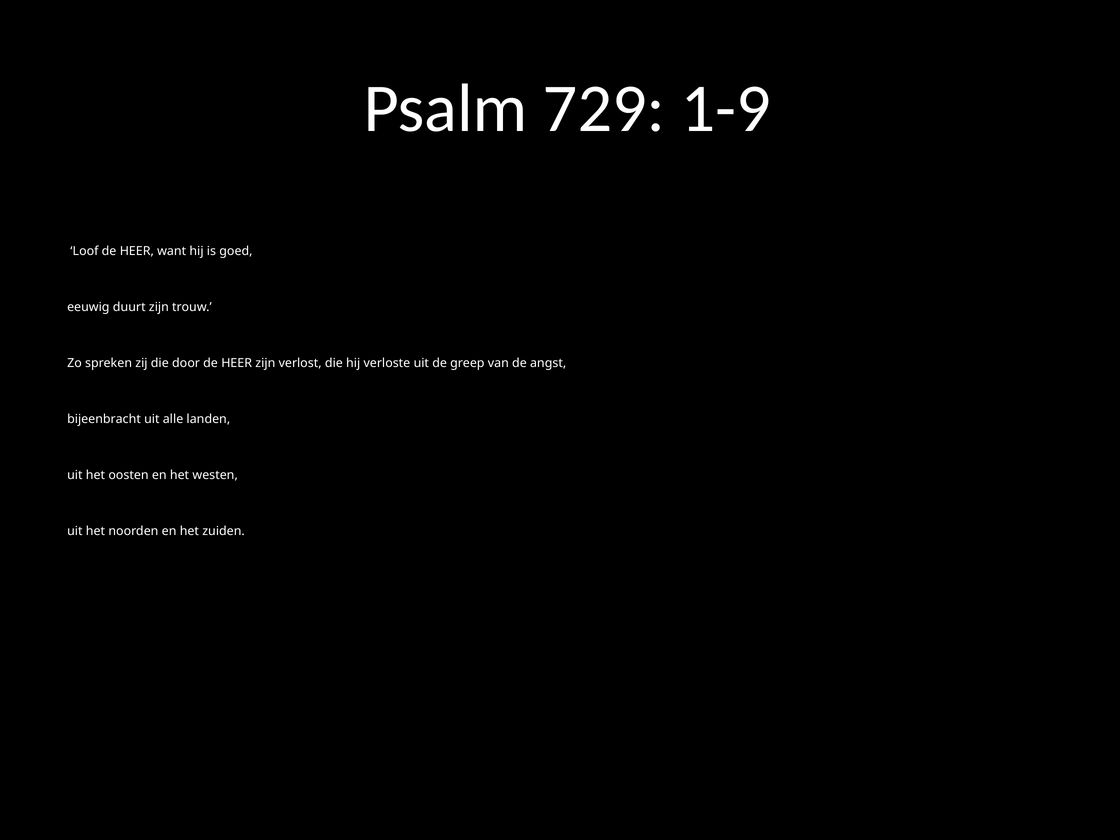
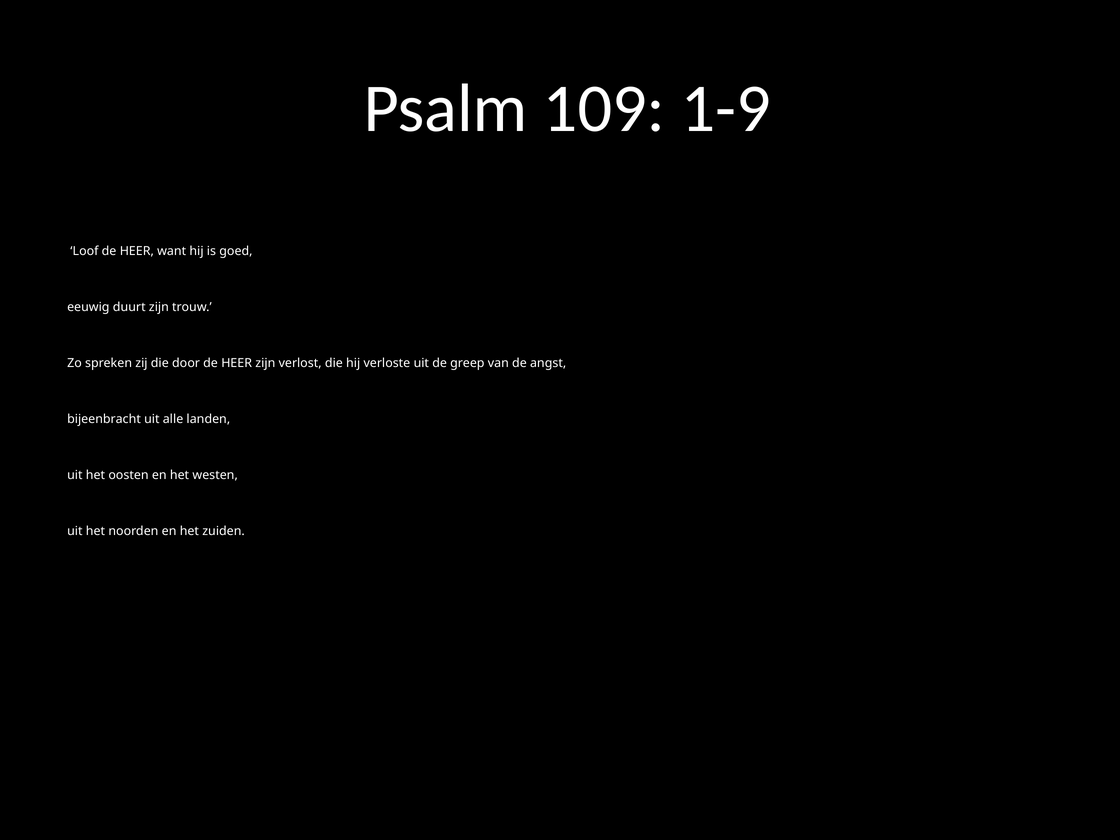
729: 729 -> 109
